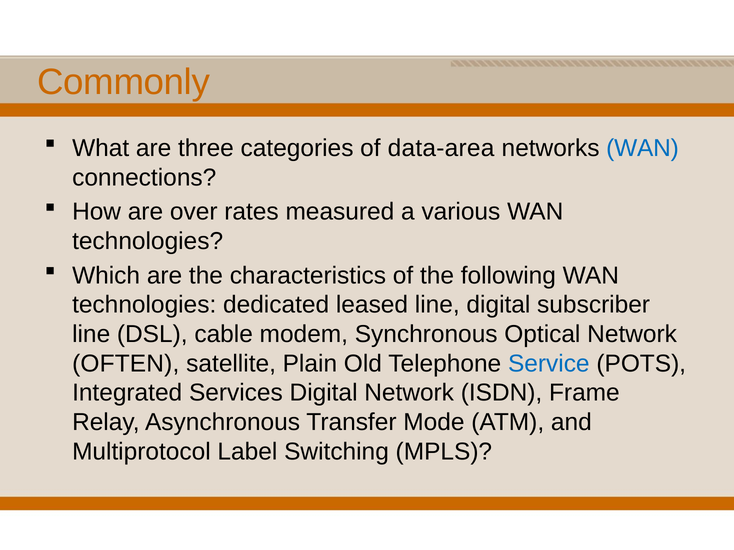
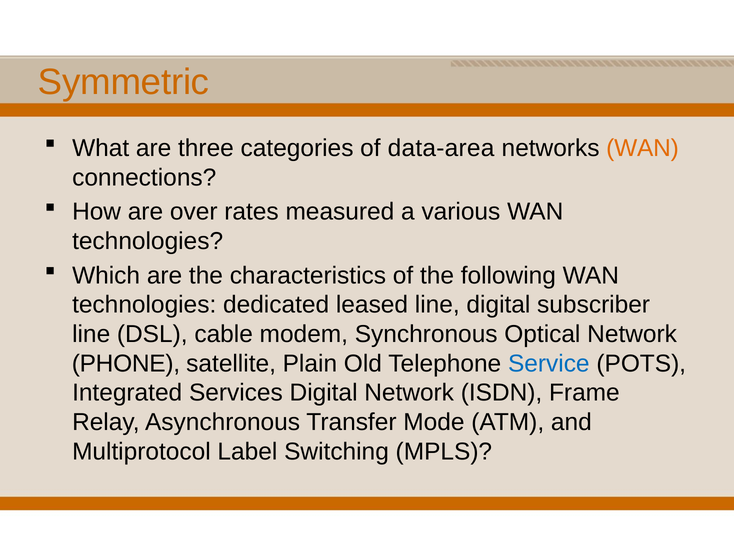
Commonly: Commonly -> Symmetric
WAN at (643, 149) colour: blue -> orange
OFTEN: OFTEN -> PHONE
